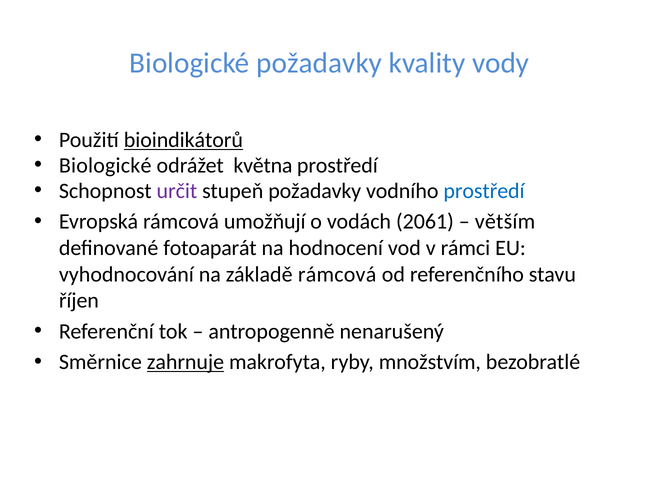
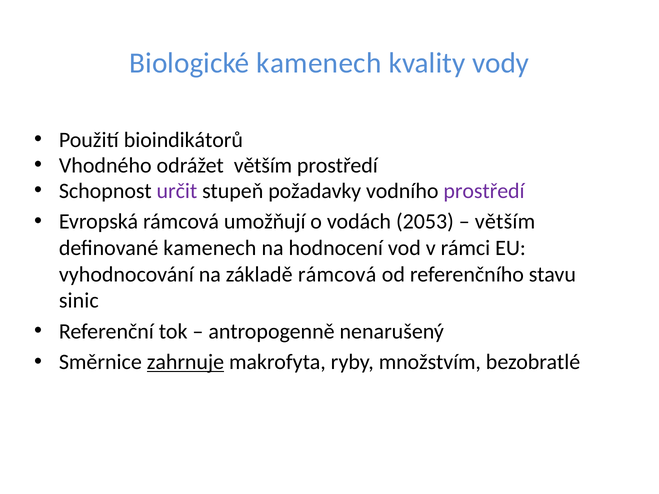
Biologické požadavky: požadavky -> kamenech
bioindikátorů underline: present -> none
Biologické at (105, 166): Biologické -> Vhodného
odrážet května: května -> větším
prostředí at (484, 191) colour: blue -> purple
2061: 2061 -> 2053
definované fotoaparát: fotoaparát -> kamenech
říjen: říjen -> sinic
